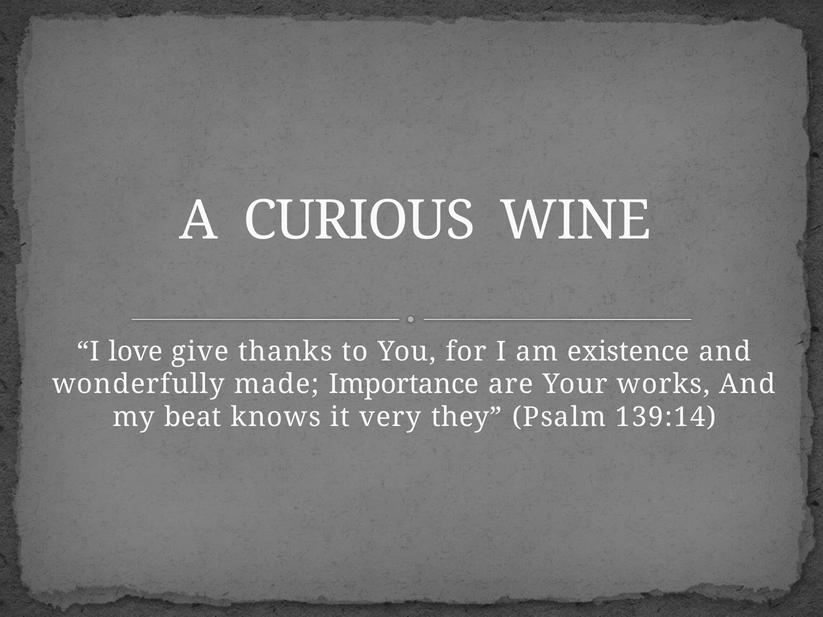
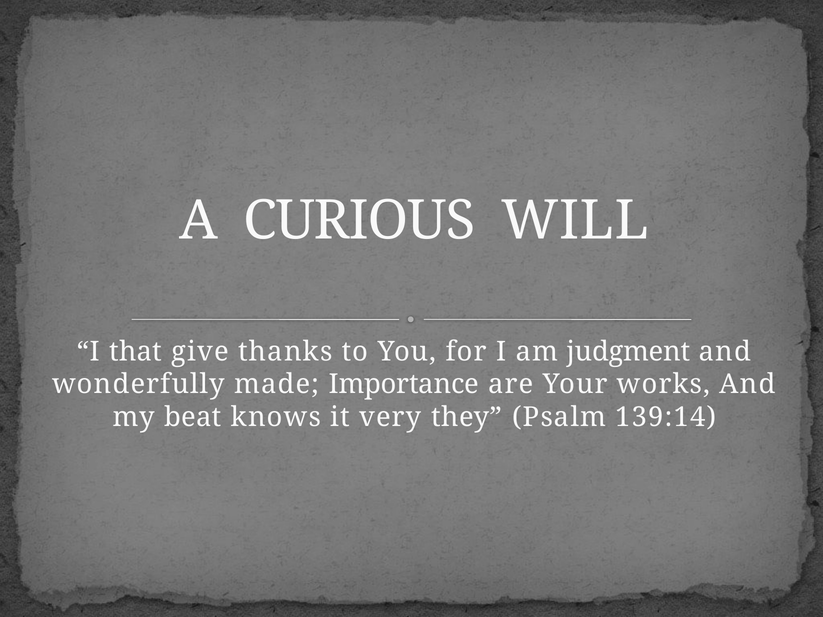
WINE: WINE -> WILL
love: love -> that
existence: existence -> judgment
